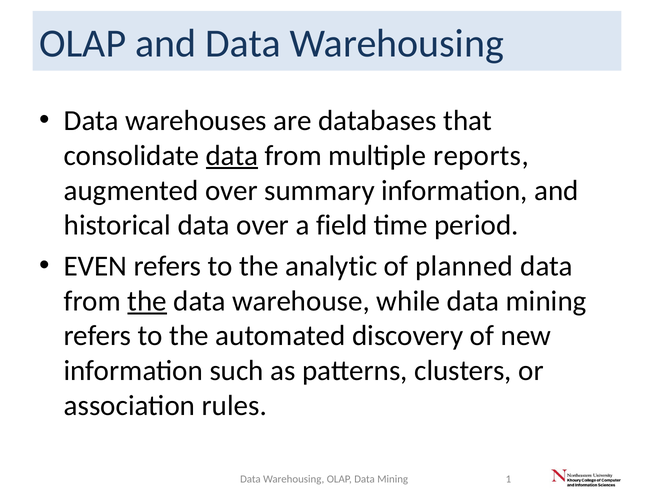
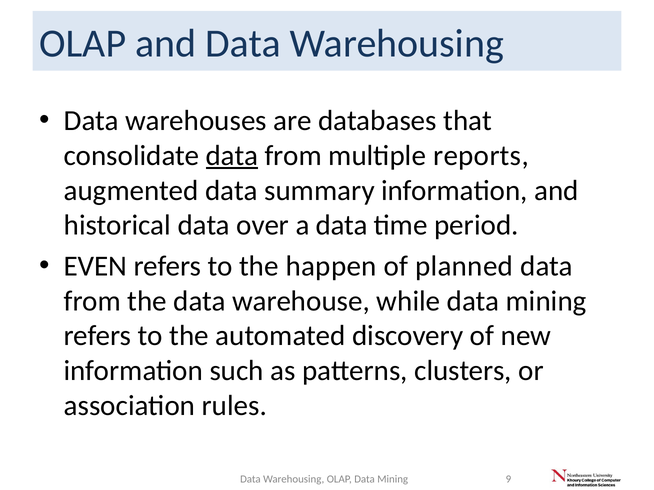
augmented over: over -> data
a field: field -> data
analytic: analytic -> happen
the at (147, 301) underline: present -> none
1: 1 -> 9
